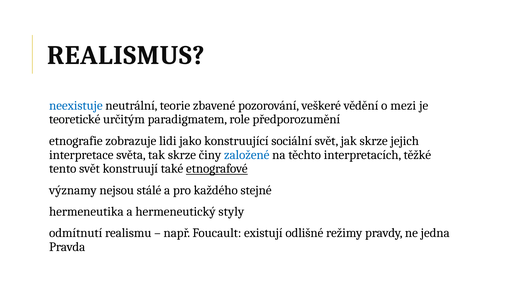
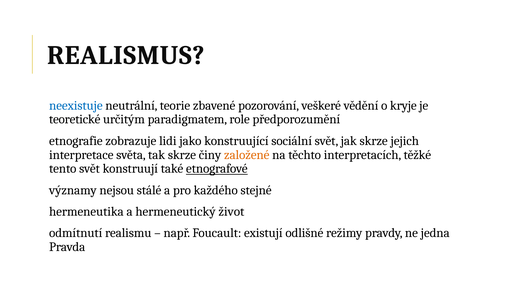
mezi: mezi -> kryje
založené colour: blue -> orange
styly: styly -> život
